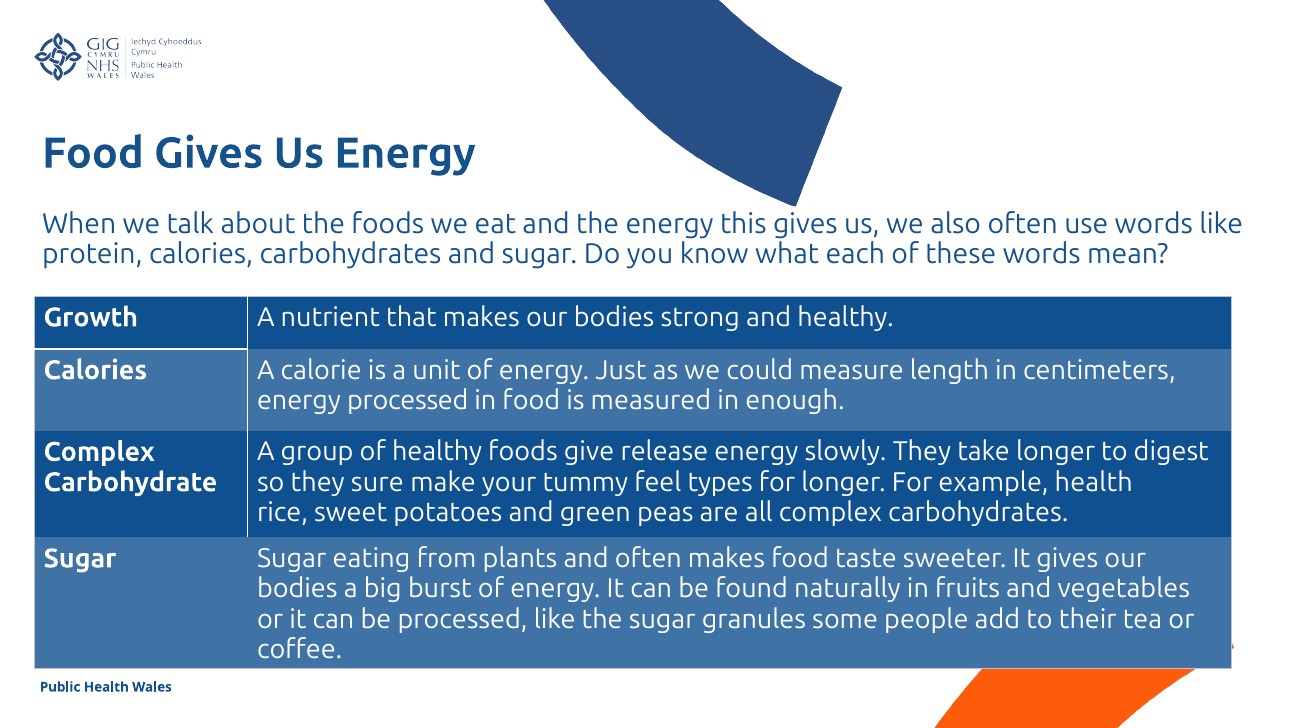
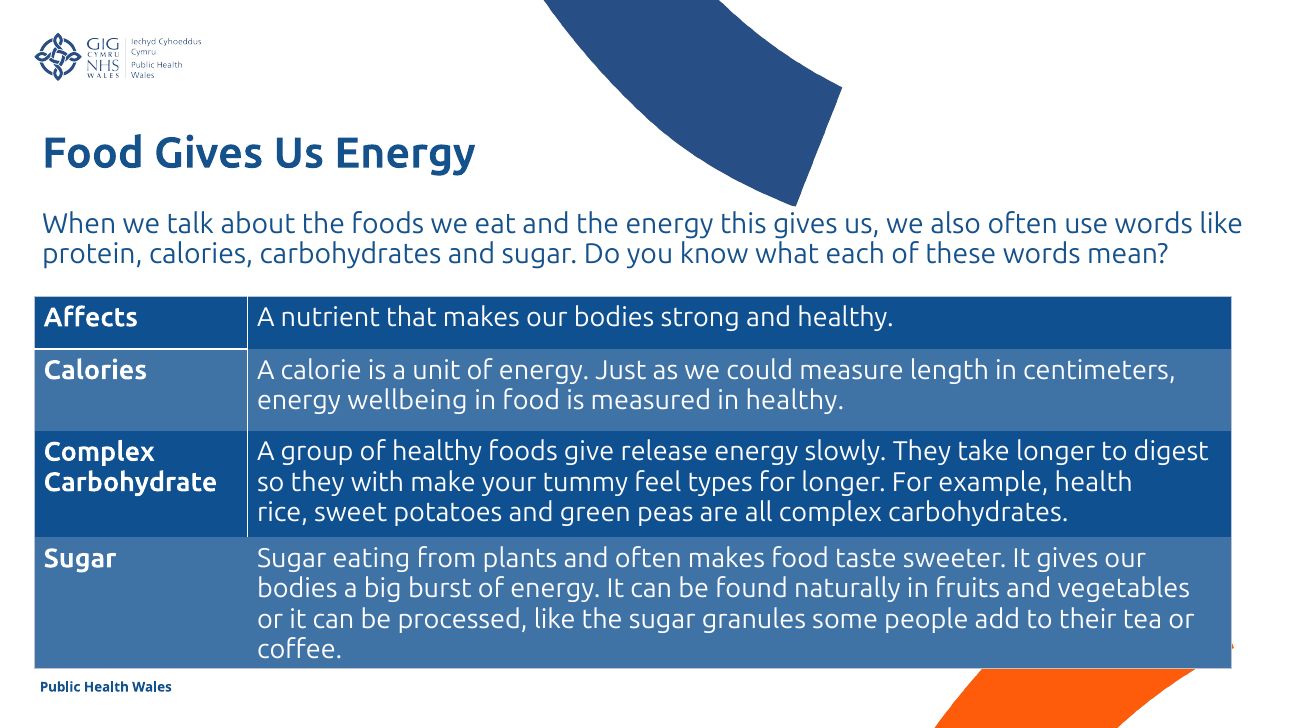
Growth: Growth -> Affects
energy processed: processed -> wellbeing
in enough: enough -> healthy
sure: sure -> with
